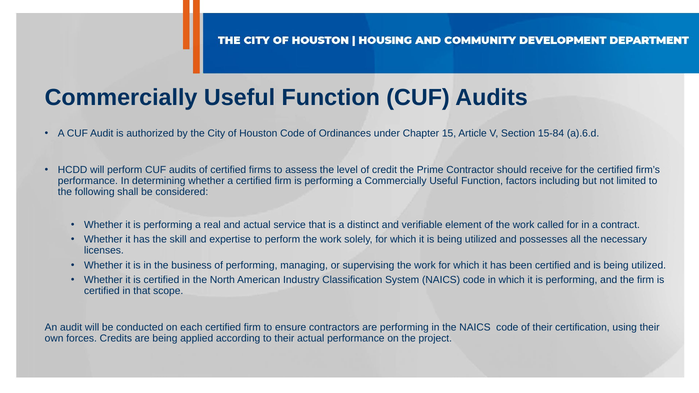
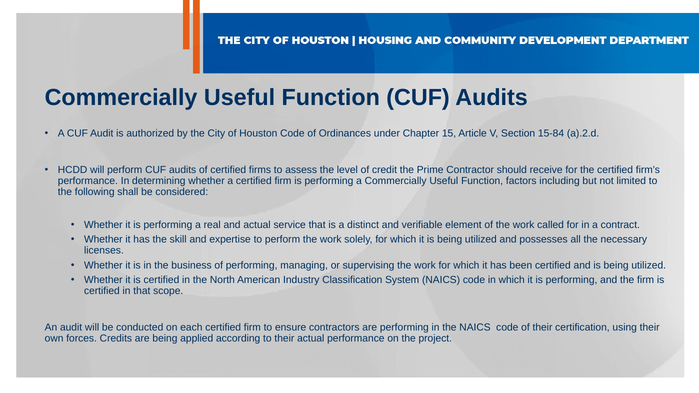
a).6.d: a).6.d -> a).2.d
